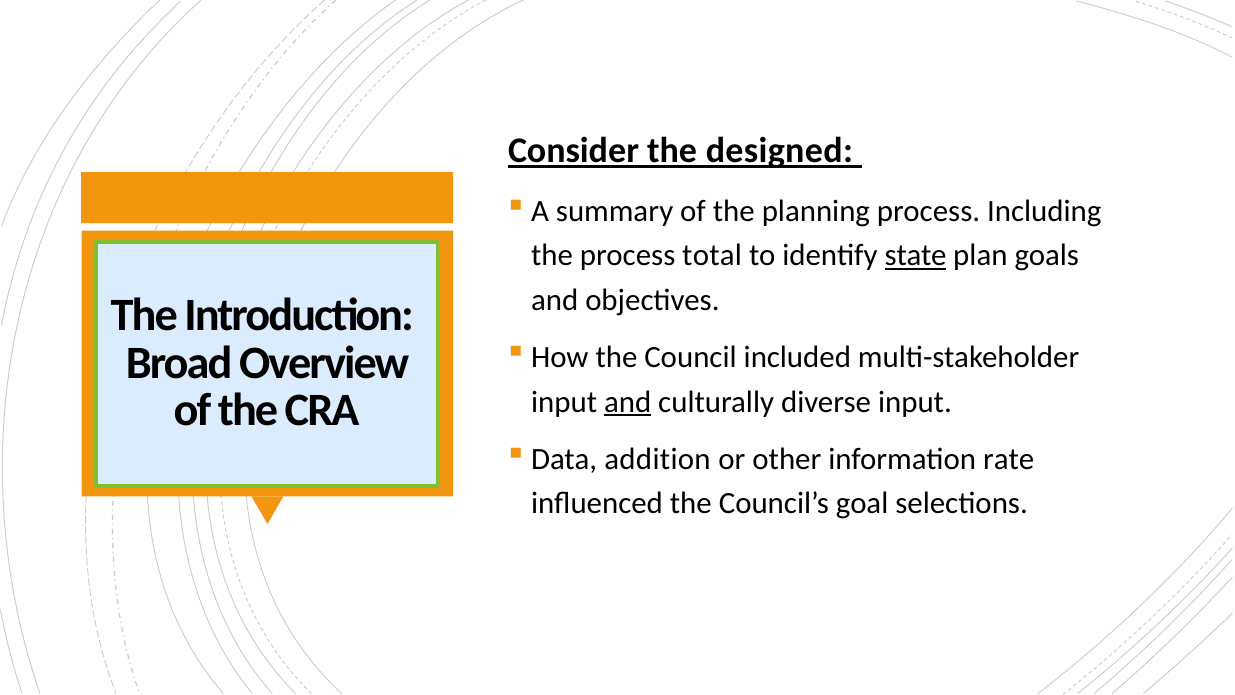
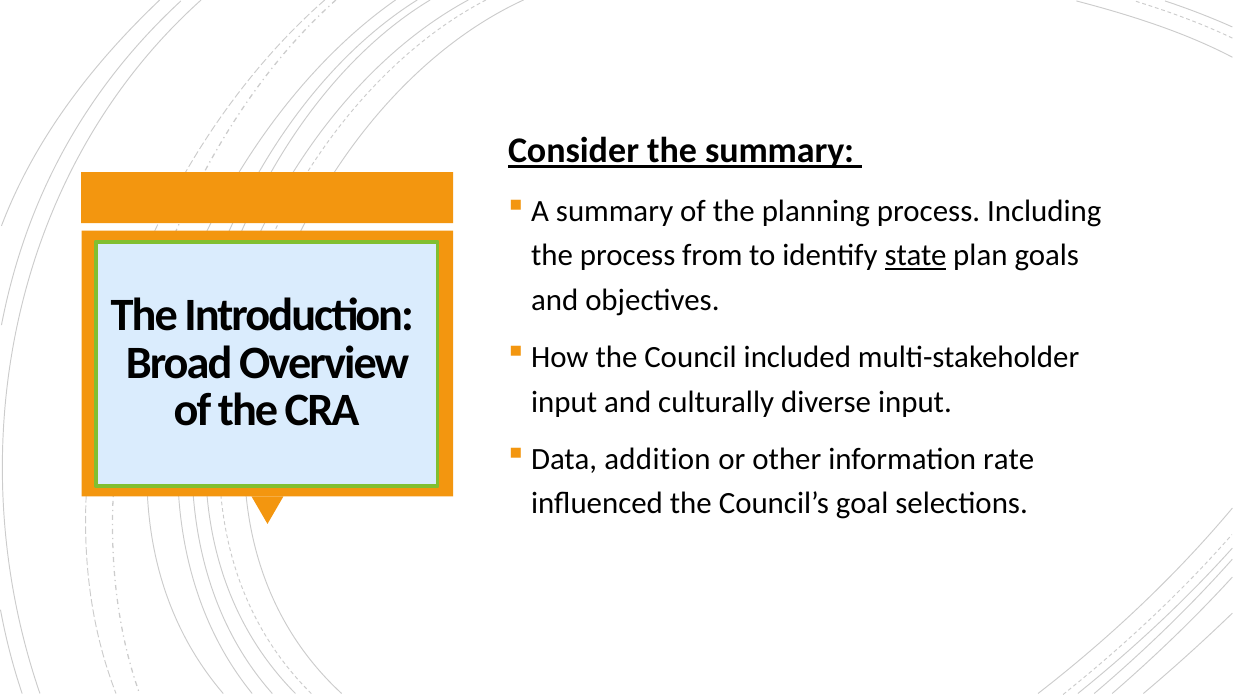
the designed: designed -> summary
total: total -> from
and at (628, 402) underline: present -> none
